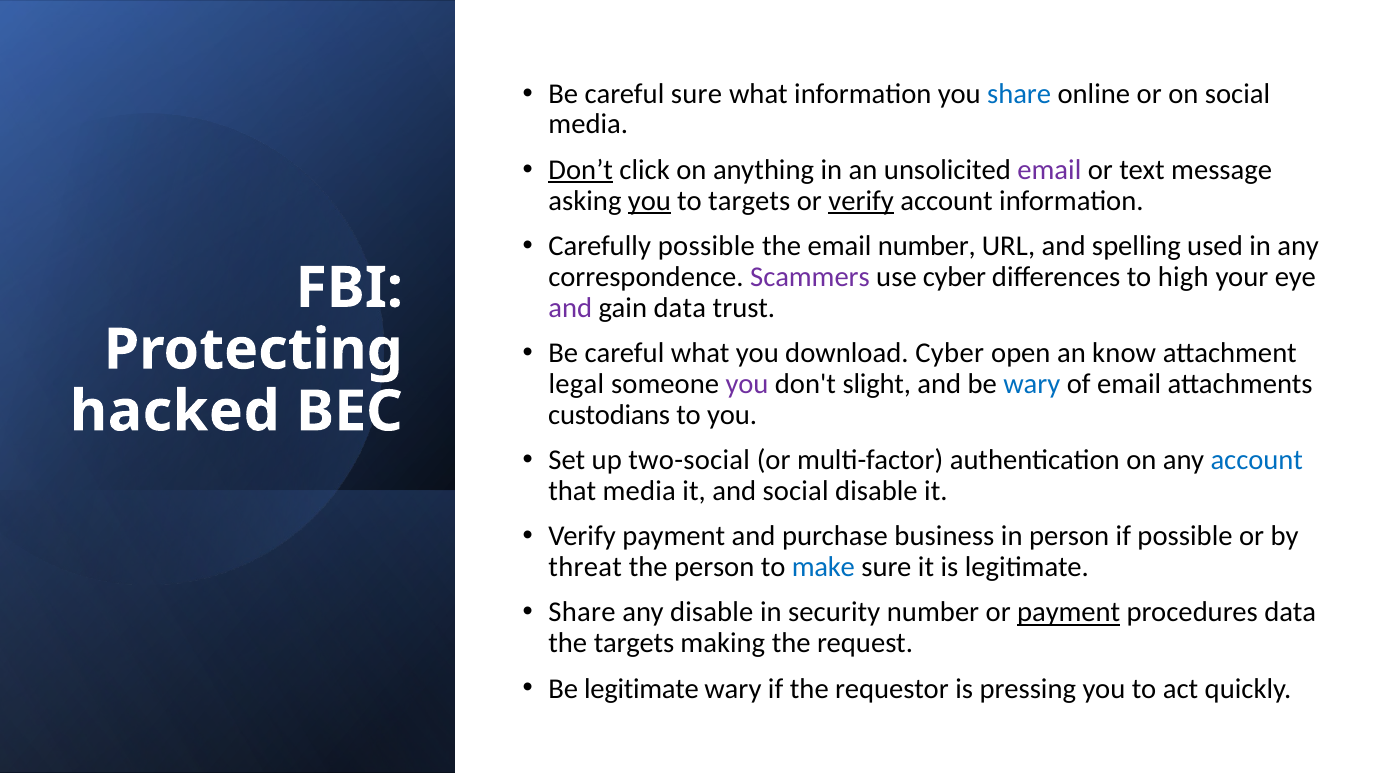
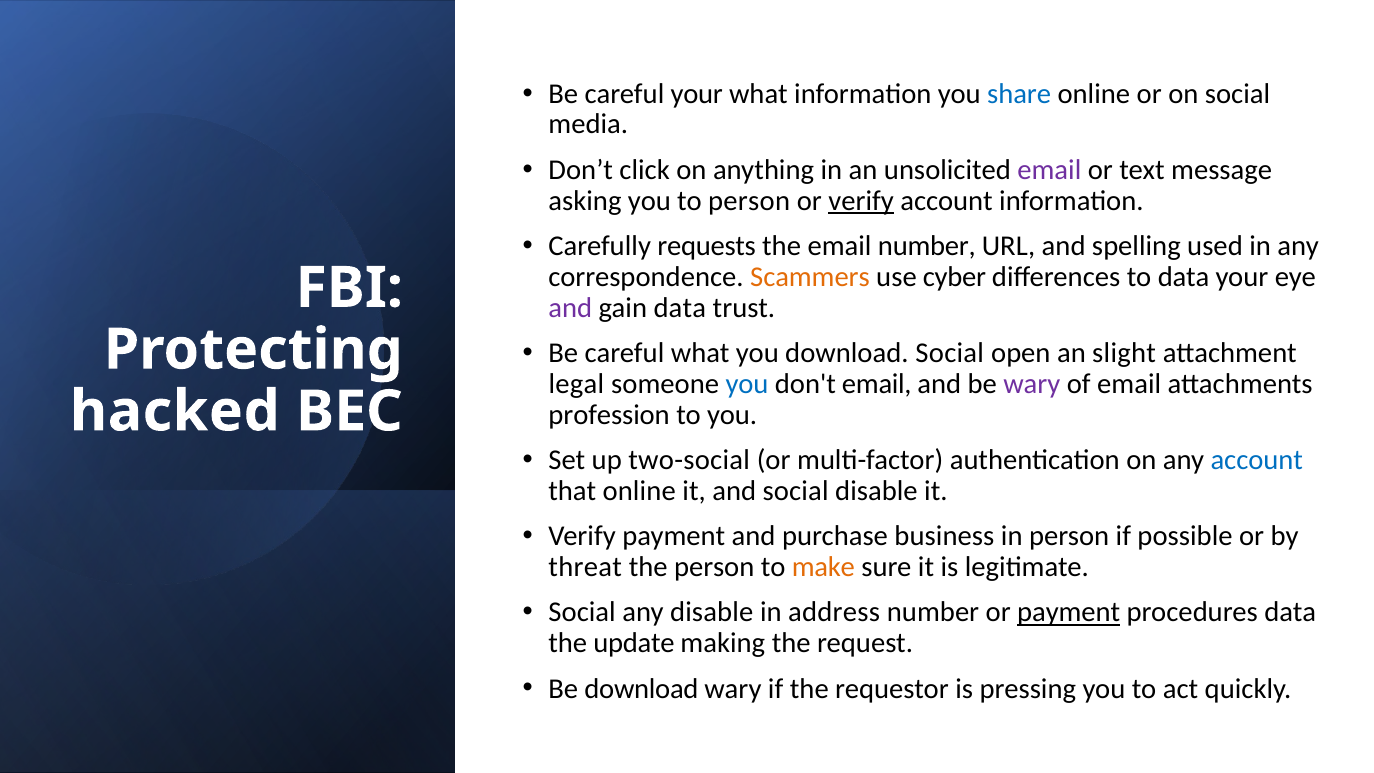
careful sure: sure -> your
Don’t underline: present -> none
you at (649, 201) underline: present -> none
to targets: targets -> person
Carefully possible: possible -> requests
Scammers colour: purple -> orange
to high: high -> data
download Cyber: Cyber -> Social
know: know -> slight
you at (747, 384) colour: purple -> blue
don't slight: slight -> email
wary at (1032, 384) colour: blue -> purple
custodians: custodians -> profession
that media: media -> online
make colour: blue -> orange
Share at (582, 612): Share -> Social
security: security -> address
the targets: targets -> update
Be legitimate: legitimate -> download
